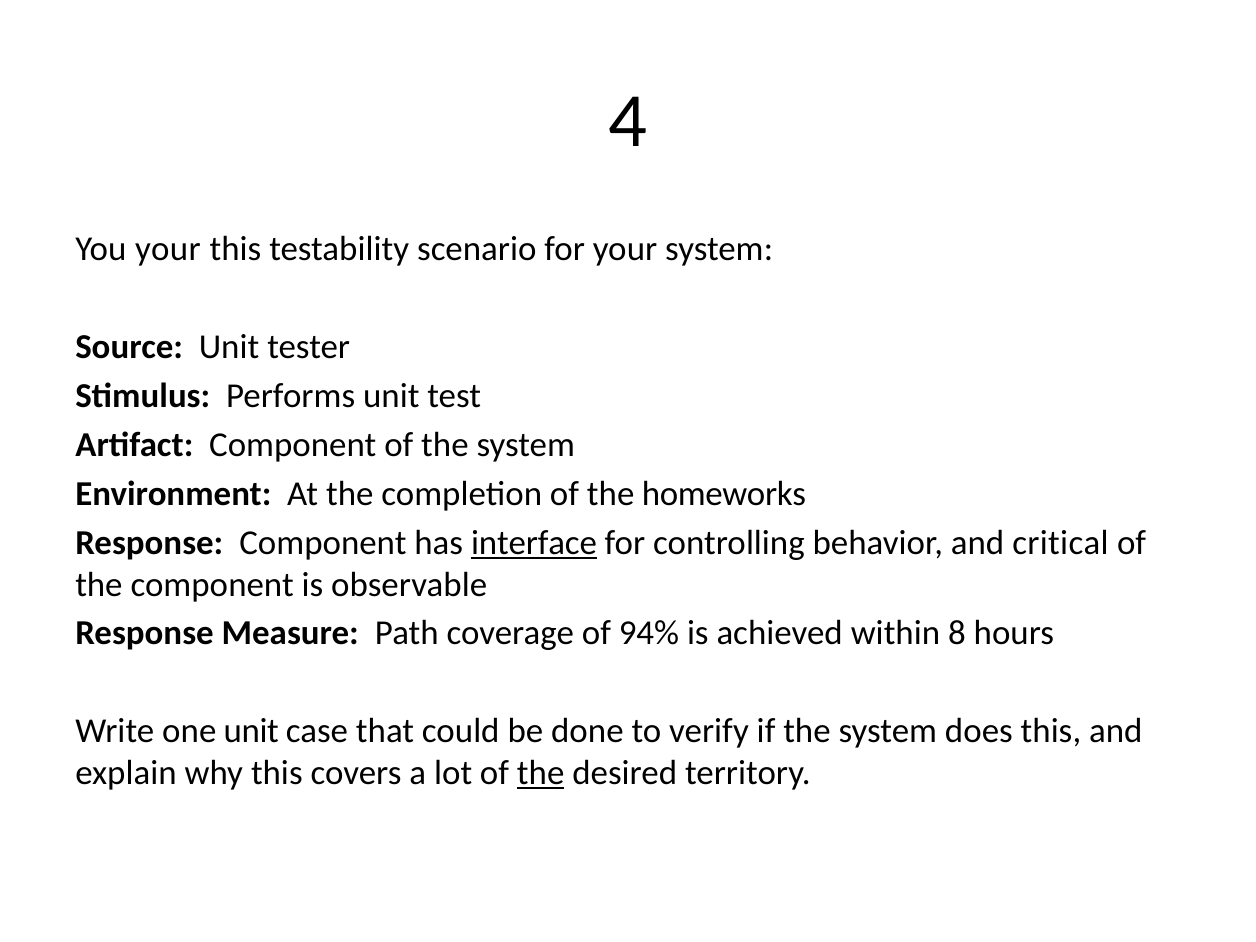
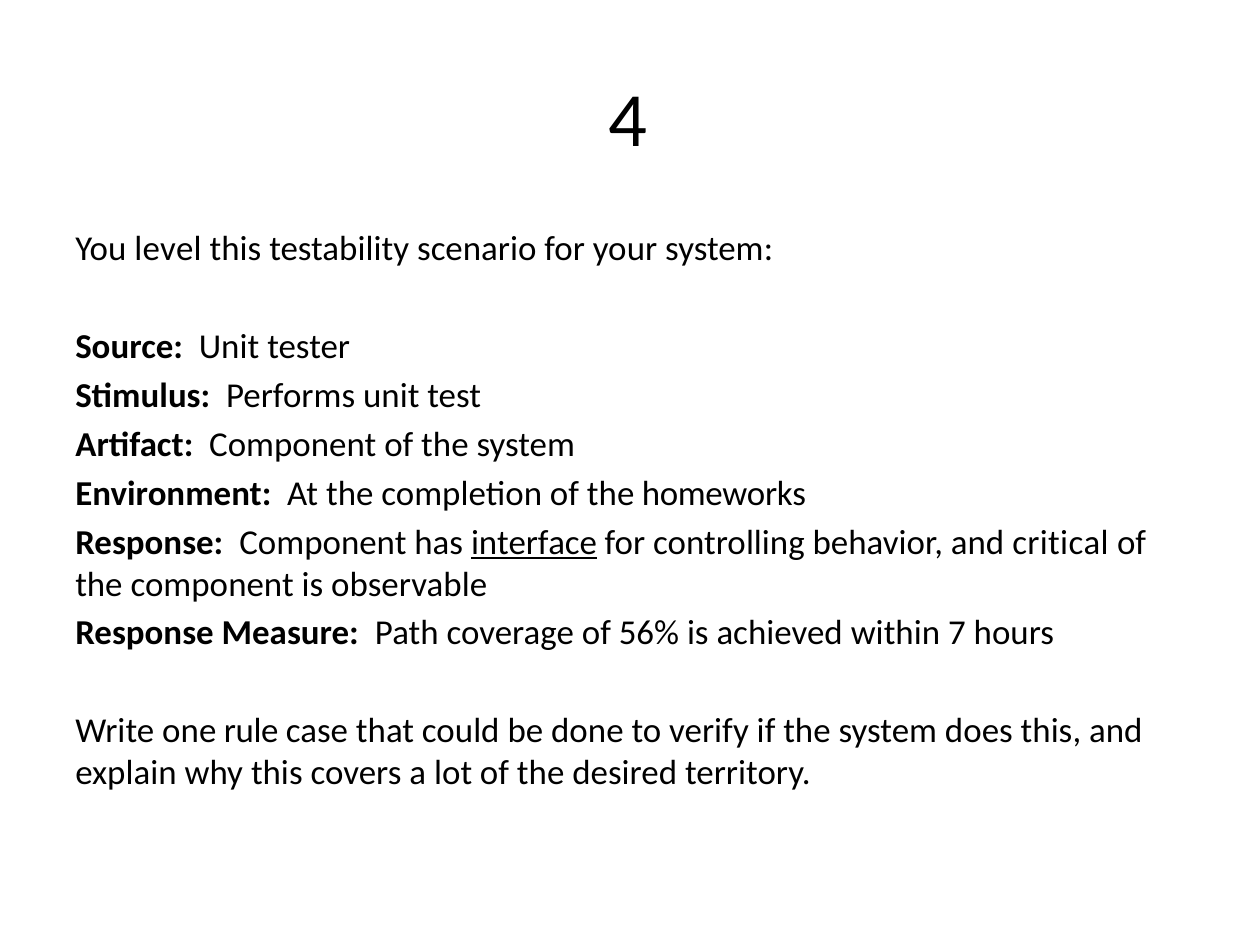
You your: your -> level
94%: 94% -> 56%
8: 8 -> 7
one unit: unit -> rule
the at (541, 773) underline: present -> none
